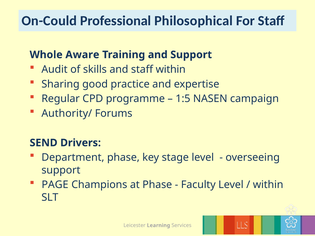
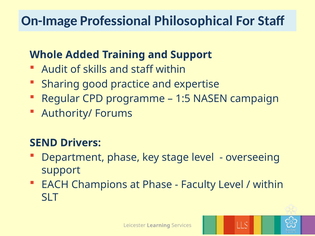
On-Could: On-Could -> On-Image
Aware: Aware -> Added
PAGE: PAGE -> EACH
